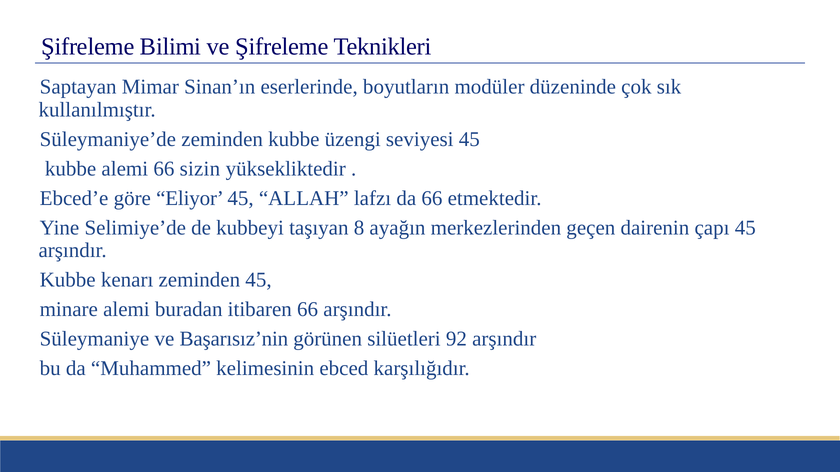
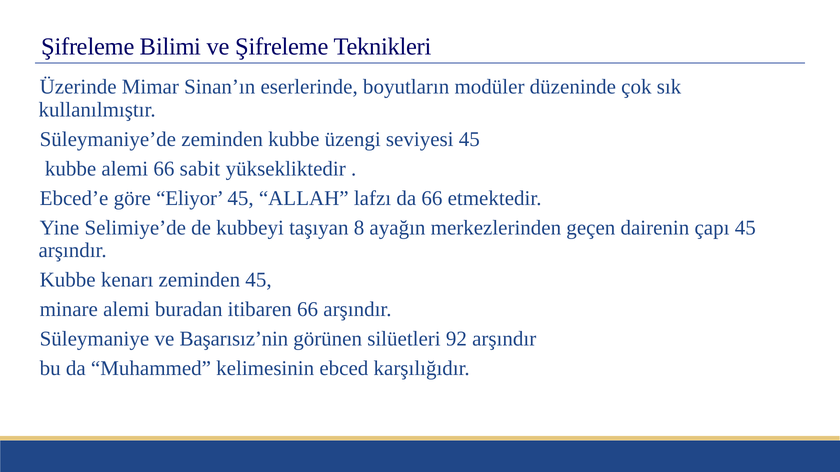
Saptayan: Saptayan -> Üzerinde
sizin: sizin -> sabit
